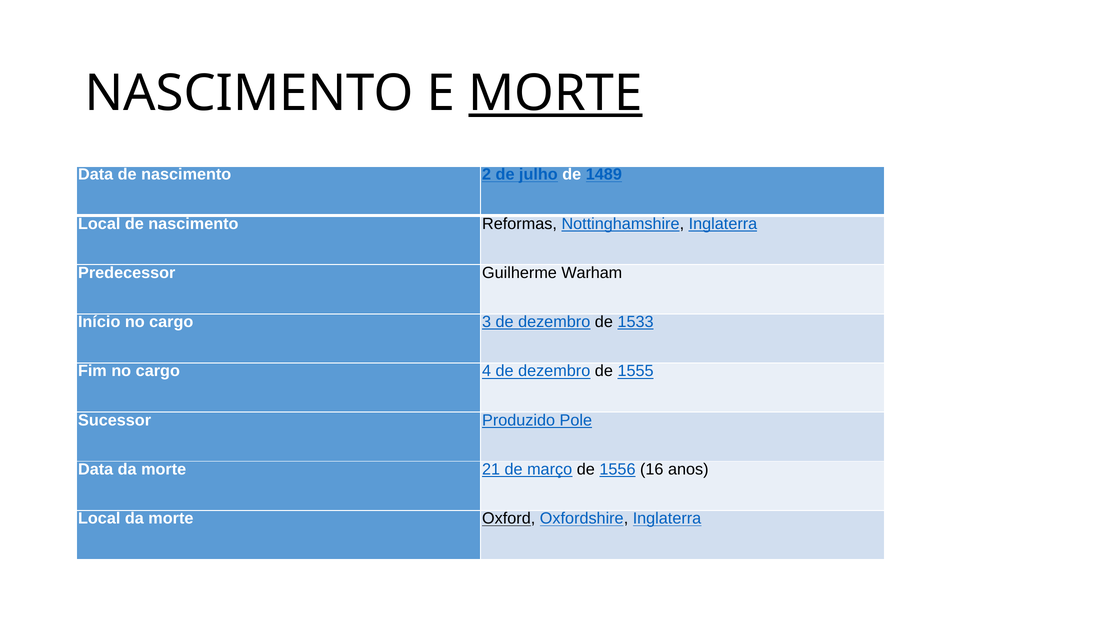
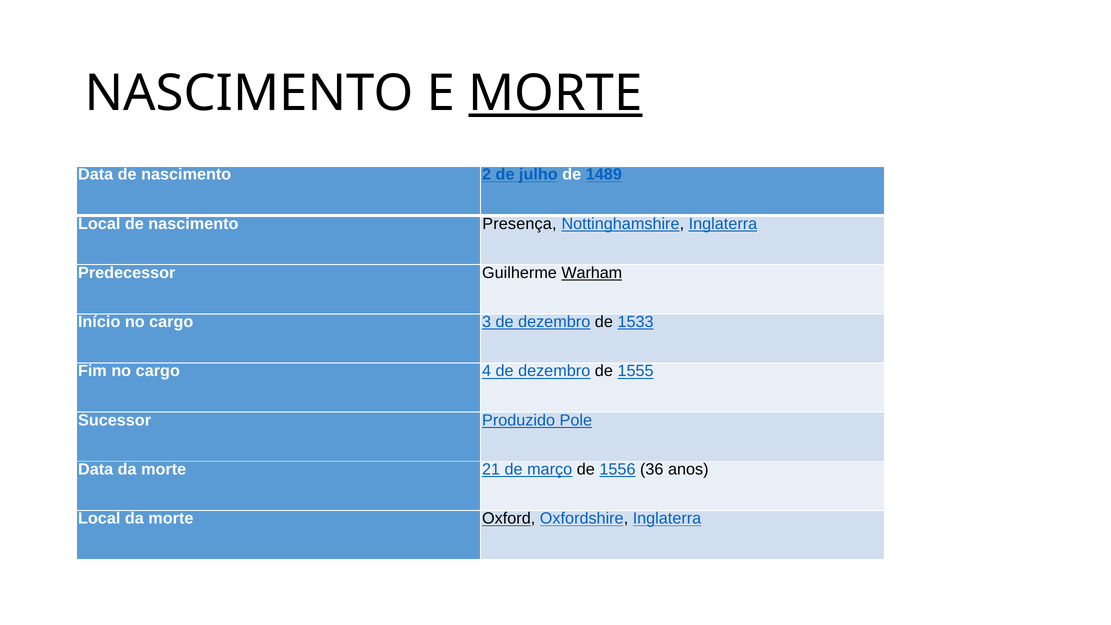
Reformas: Reformas -> Presença
Warham underline: none -> present
16: 16 -> 36
